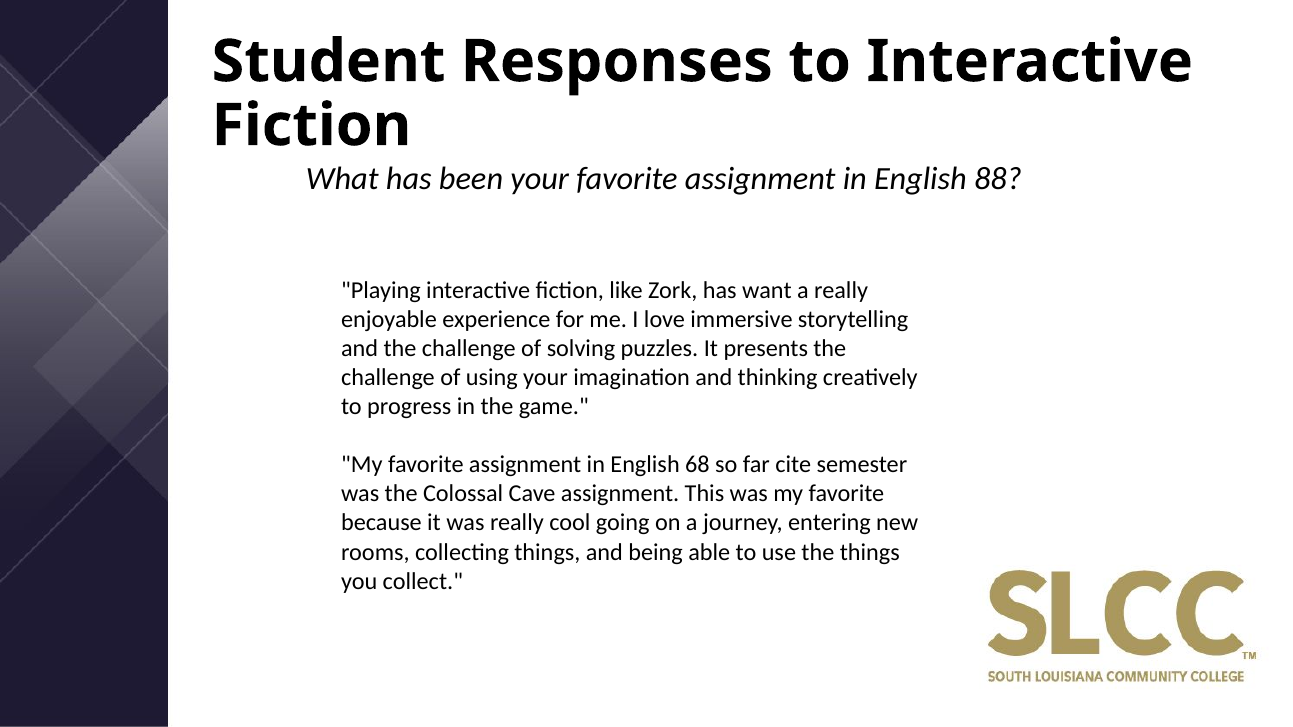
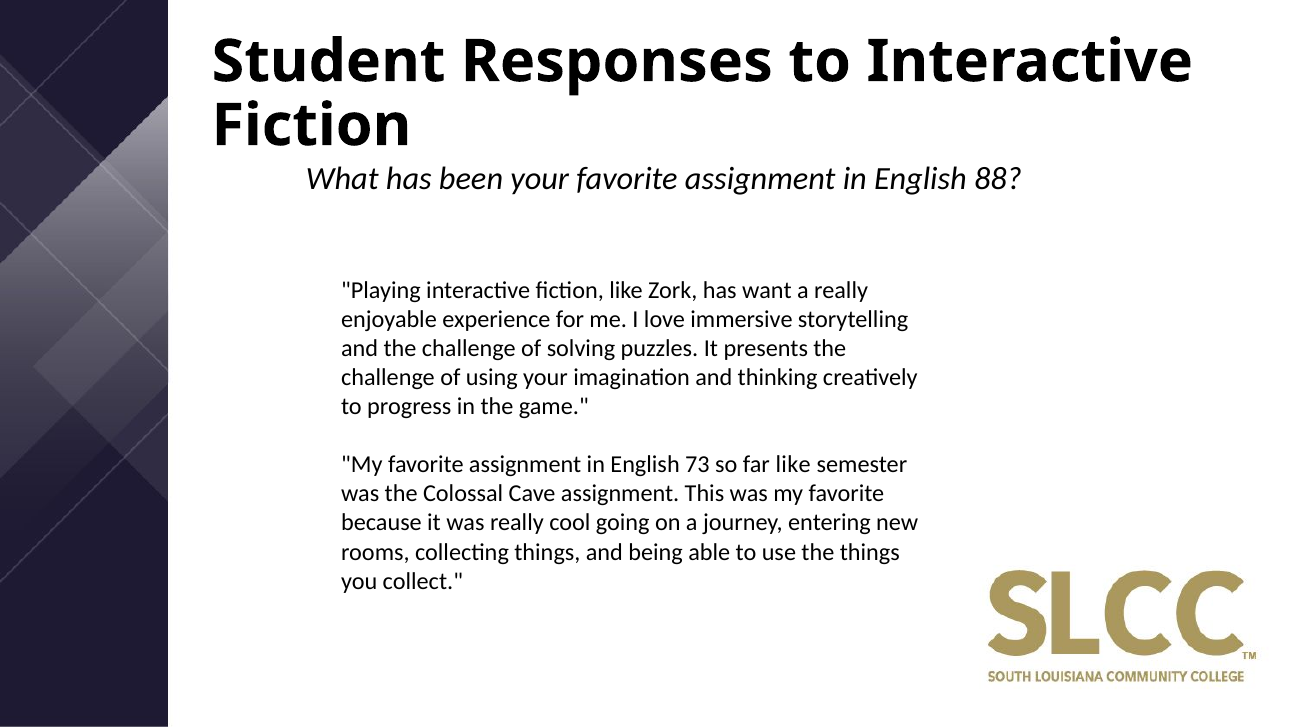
68: 68 -> 73
far cite: cite -> like
